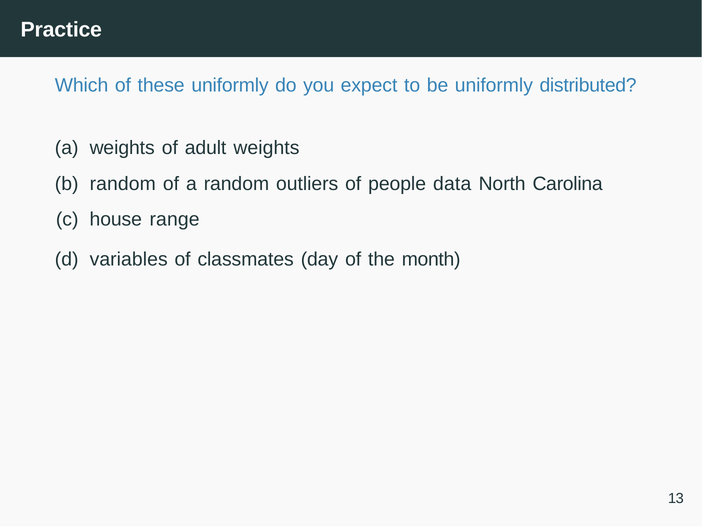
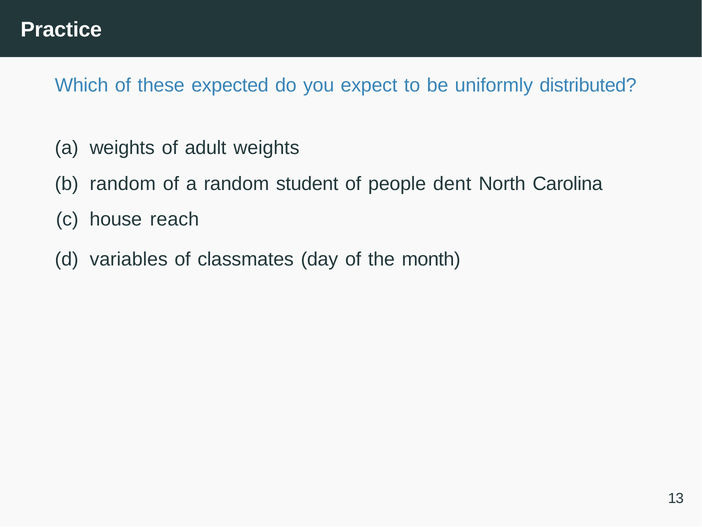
these uniformly: uniformly -> expected
outliers: outliers -> student
data: data -> dent
range: range -> reach
